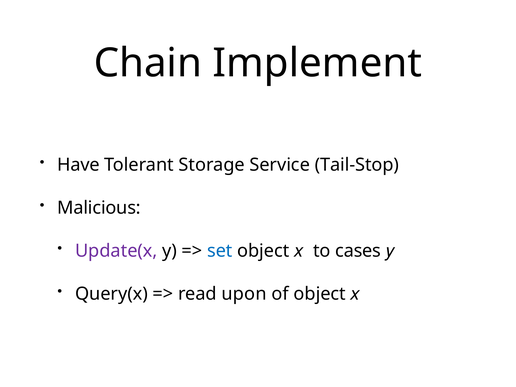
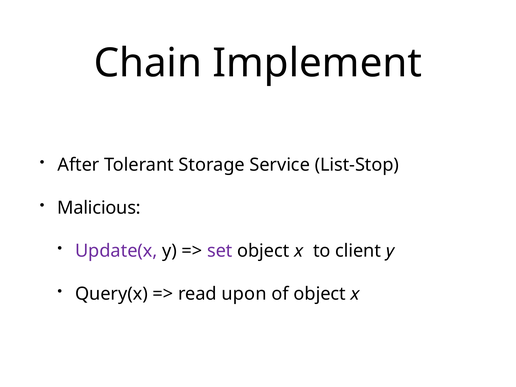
Have: Have -> After
Tail-Stop: Tail-Stop -> List-Stop
set colour: blue -> purple
cases: cases -> client
